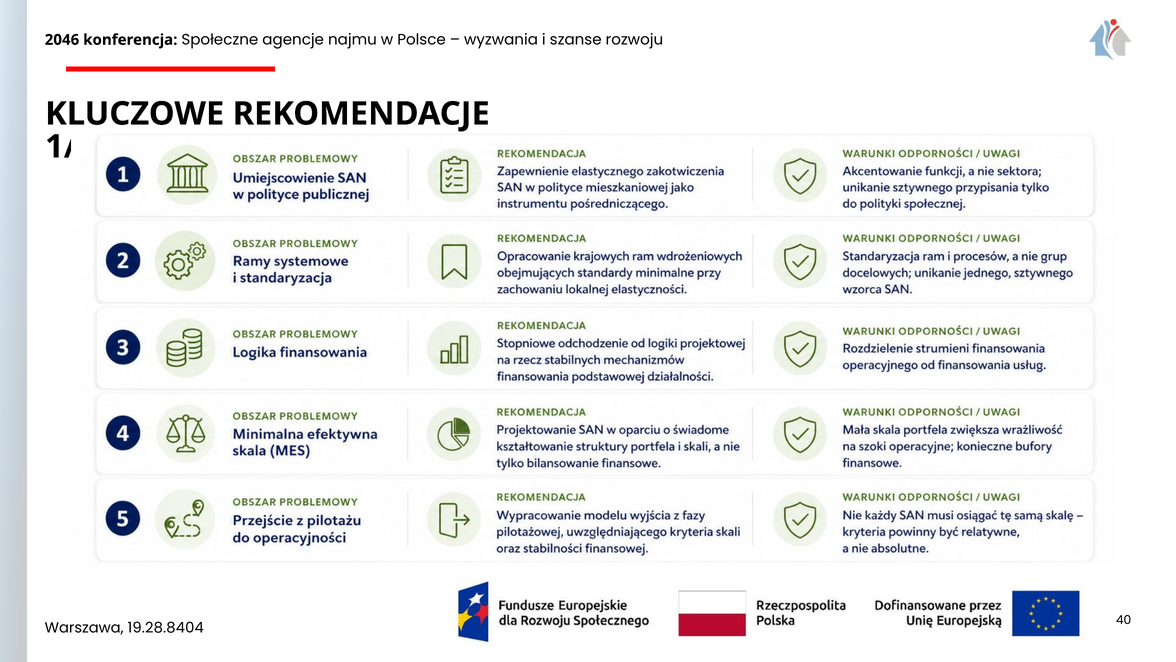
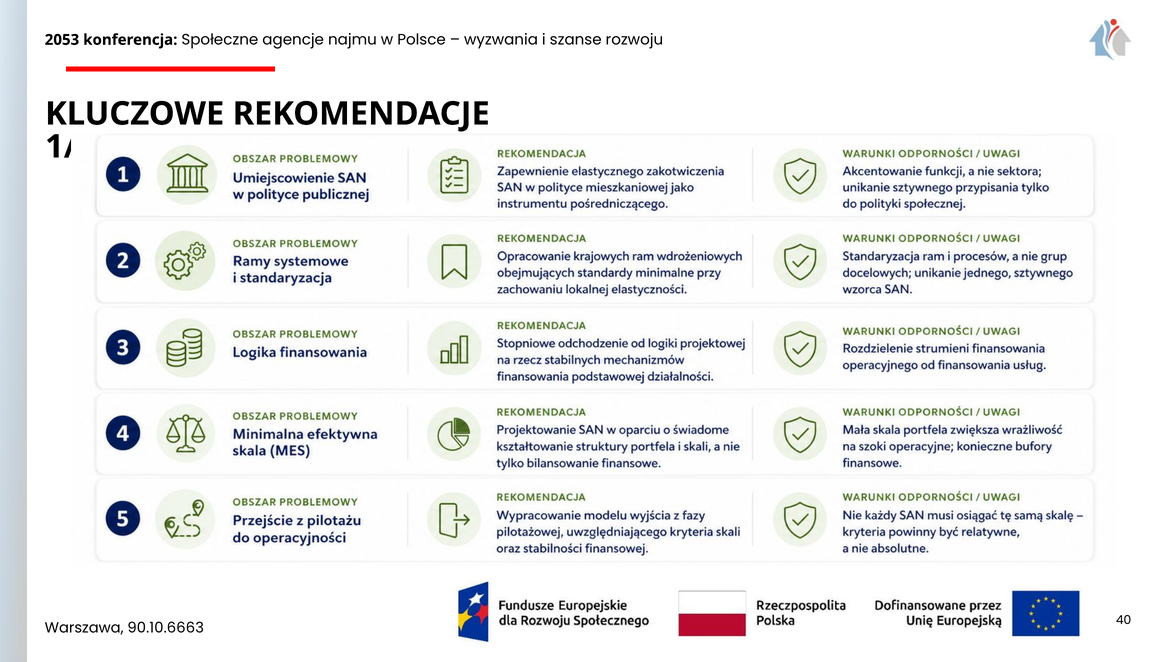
2046: 2046 -> 2053
19.28.8404: 19.28.8404 -> 90.10.6663
